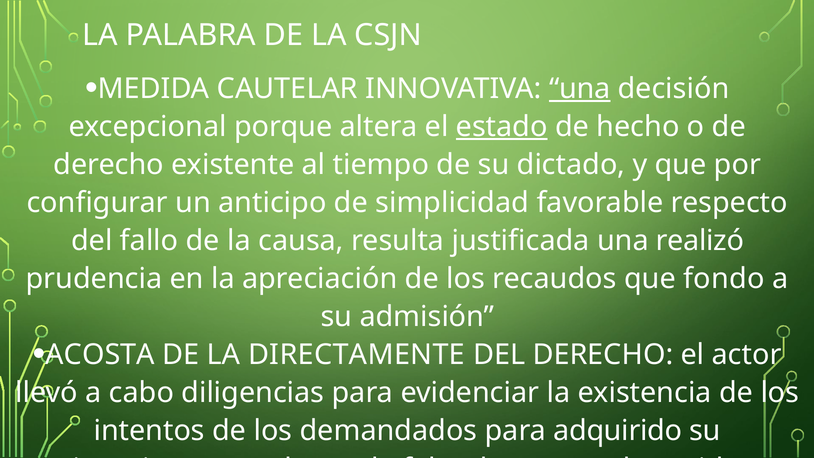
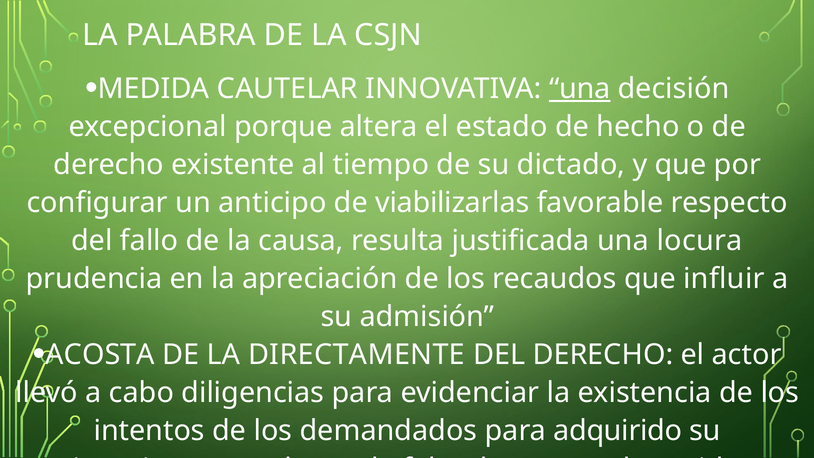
estado underline: present -> none
simplicidad: simplicidad -> viabilizarlas
realizó: realizó -> locura
fondo: fondo -> influir
